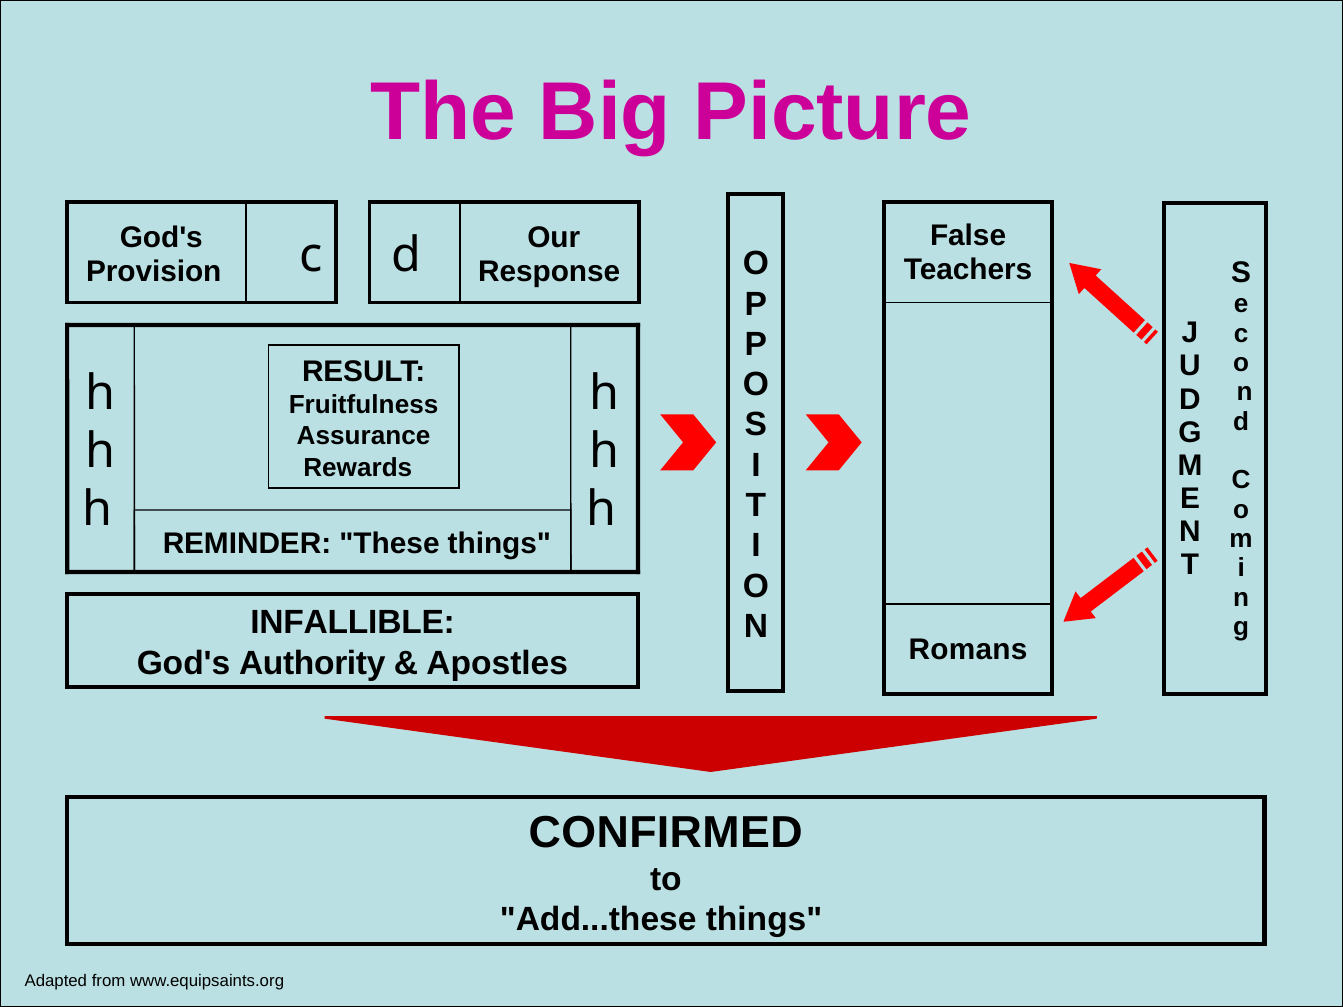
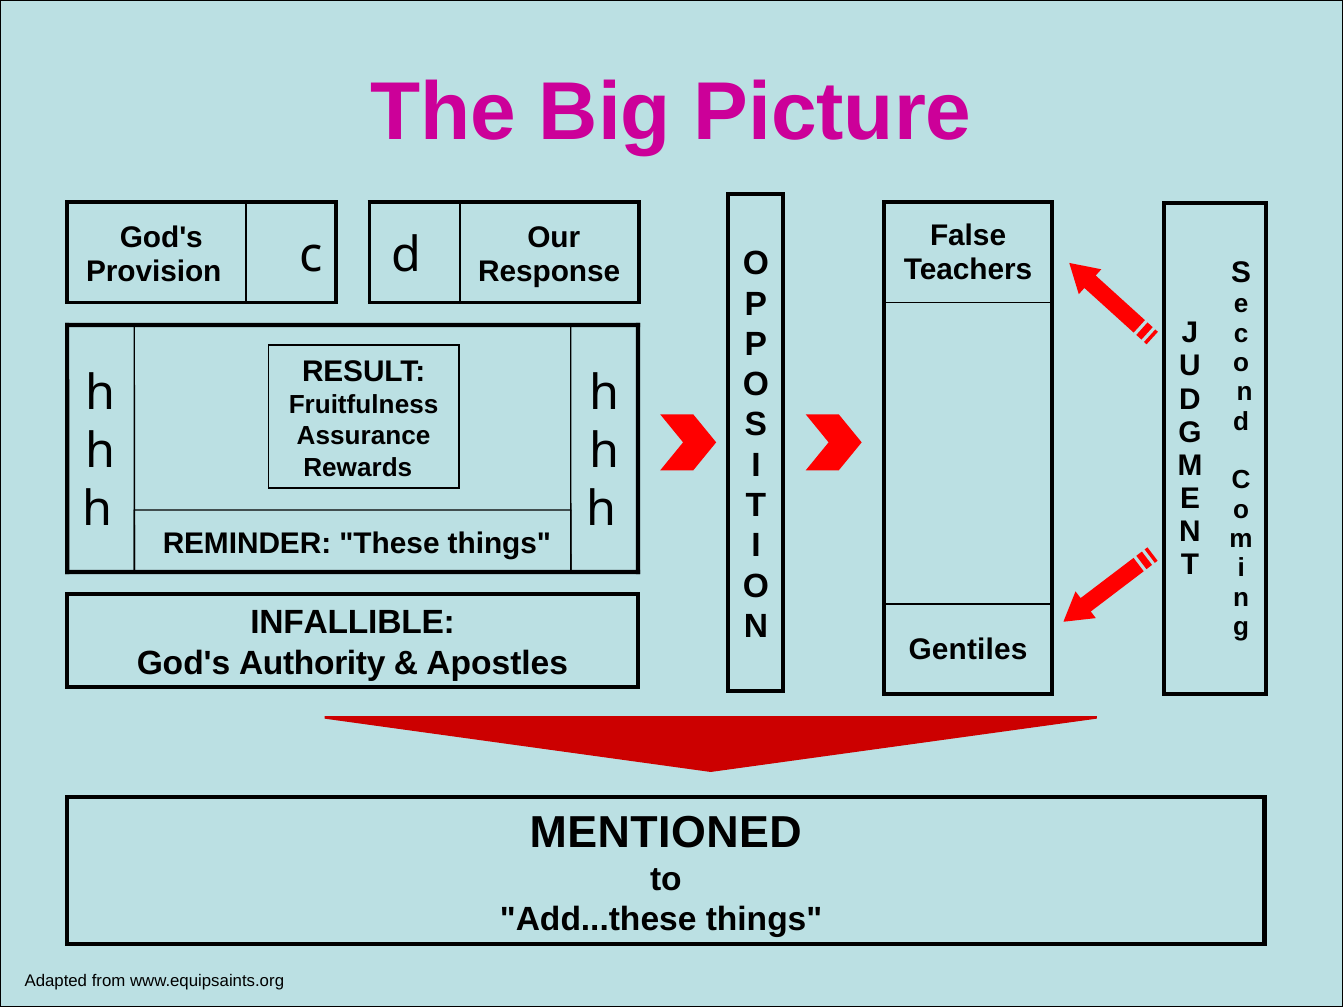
Romans: Romans -> Gentiles
CONFIRMED: CONFIRMED -> MENTIONED
